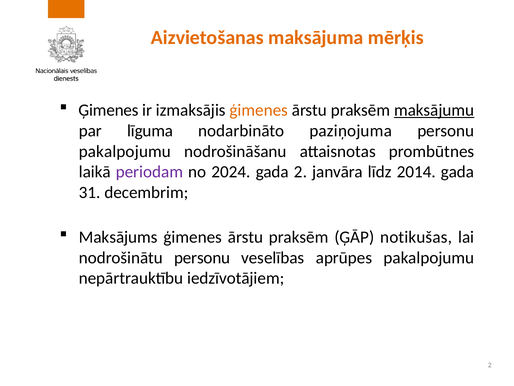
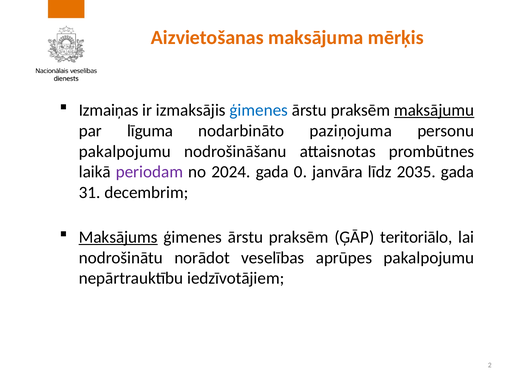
Ģimenes at (109, 110): Ģimenes -> Izmaiņas
ģimenes at (259, 110) colour: orange -> blue
gada 2: 2 -> 0
2014: 2014 -> 2035
Maksājums underline: none -> present
notikušas: notikušas -> teritoriālo
nodrošinātu personu: personu -> norādot
